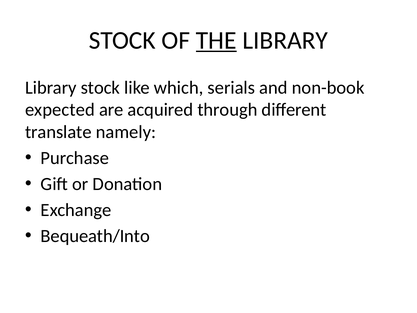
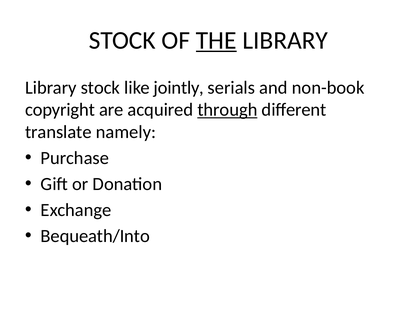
which: which -> jointly
expected: expected -> copyright
through underline: none -> present
